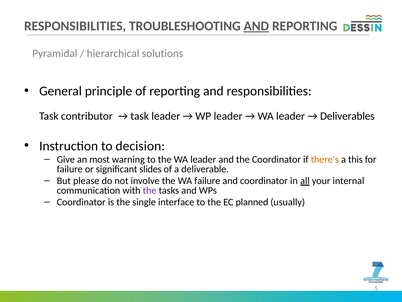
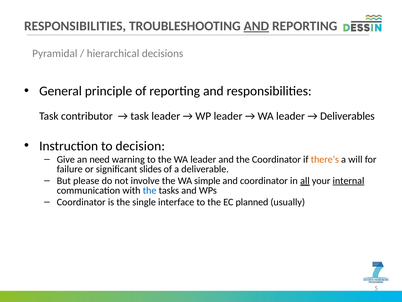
solutions: solutions -> decisions
most: most -> need
this: this -> will
WA failure: failure -> simple
internal underline: none -> present
the at (150, 190) colour: purple -> blue
